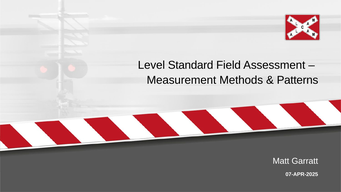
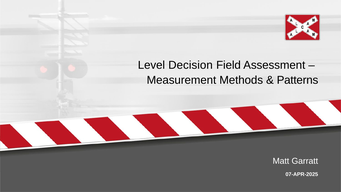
Standard: Standard -> Decision
